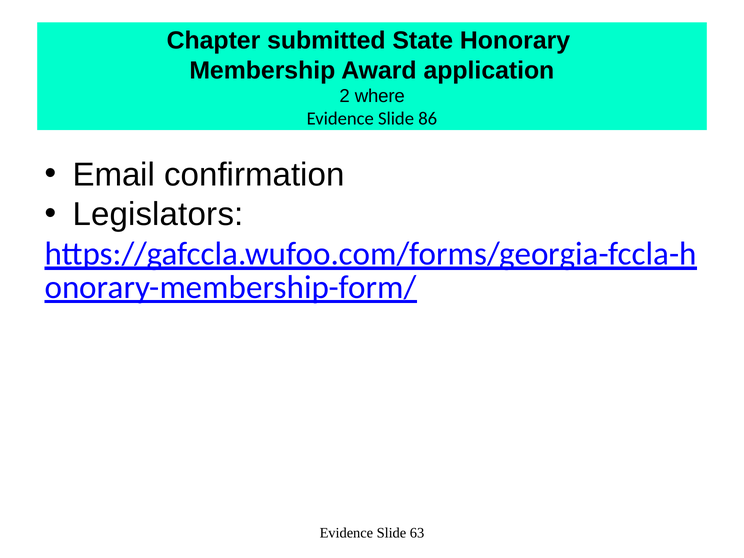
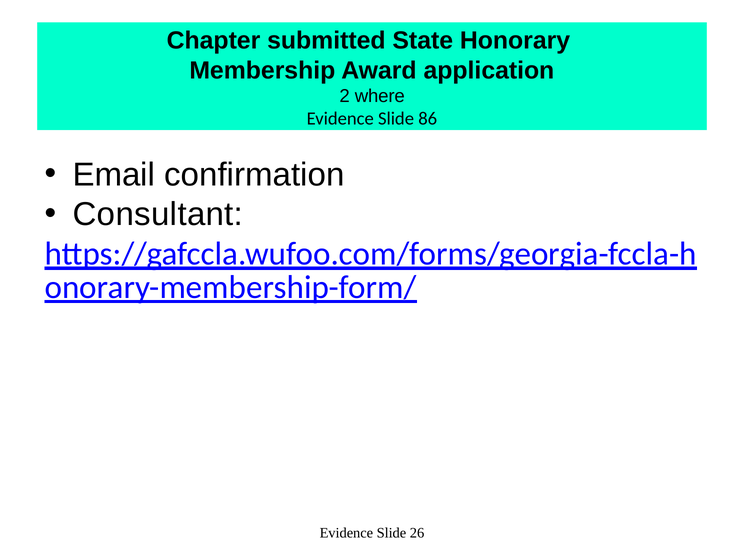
Legislators: Legislators -> Consultant
63: 63 -> 26
